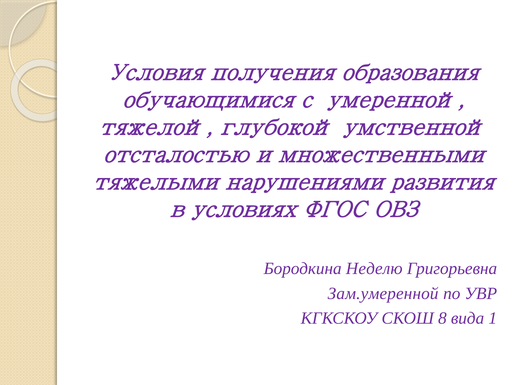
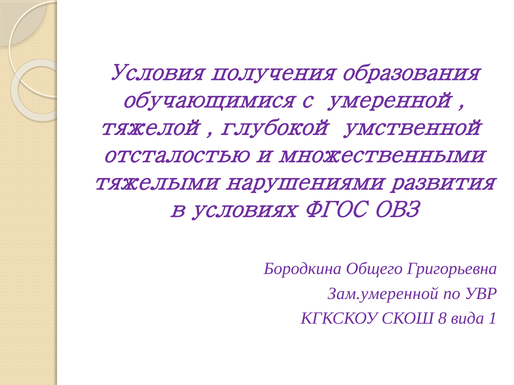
Неделю: Неделю -> Общего
